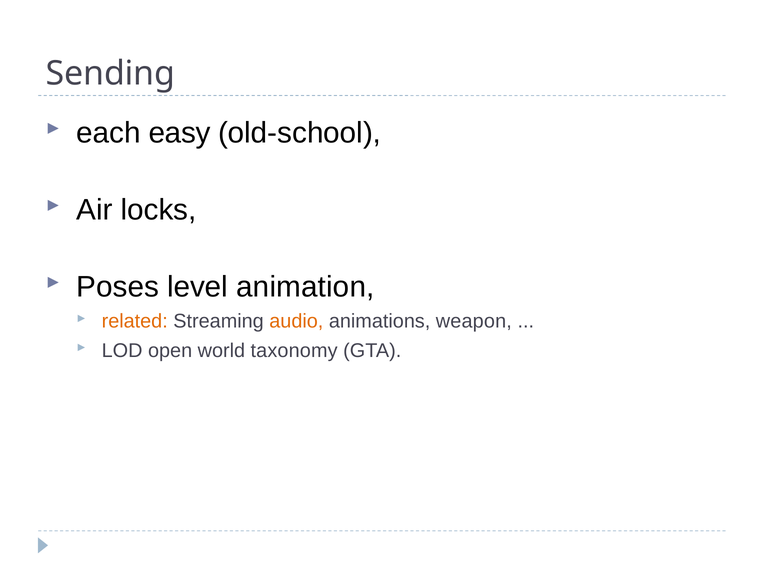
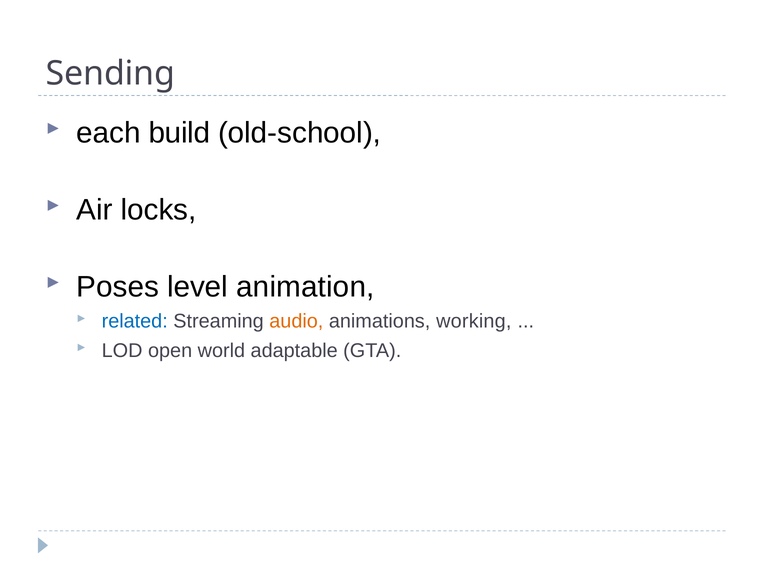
easy: easy -> build
related colour: orange -> blue
weapon: weapon -> working
taxonomy: taxonomy -> adaptable
